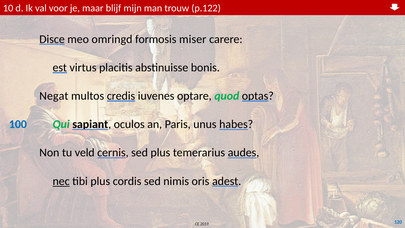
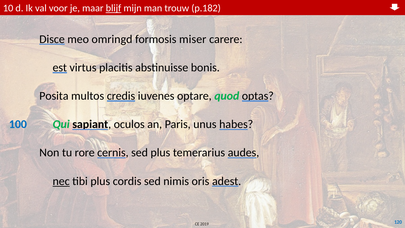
blijf underline: none -> present
p.122: p.122 -> p.182
Negat: Negat -> Posita
veld: veld -> rore
